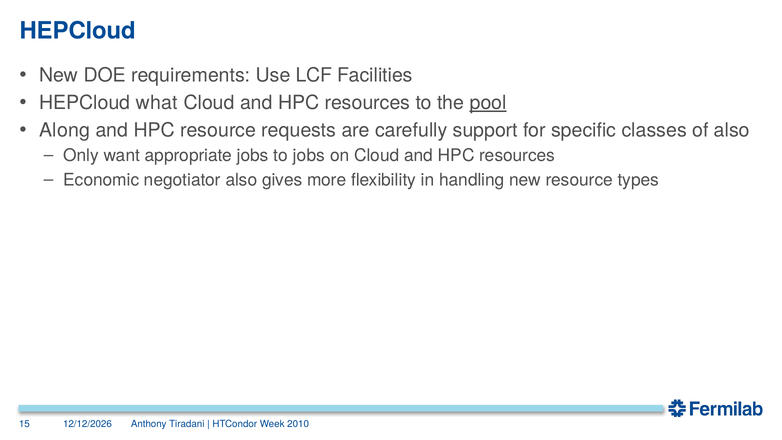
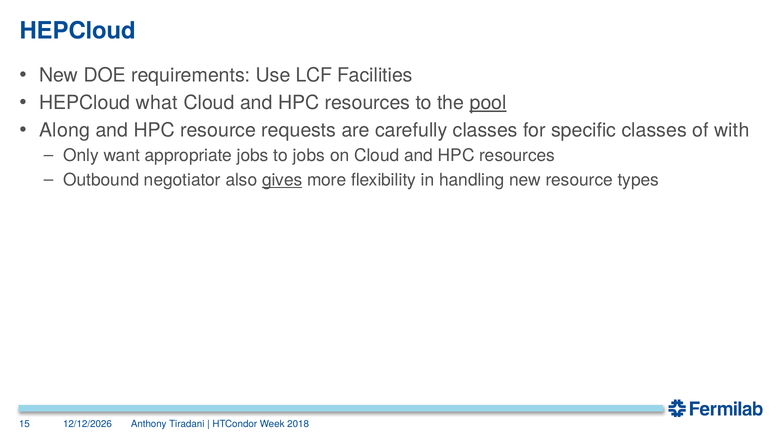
carefully support: support -> classes
of also: also -> with
Economic: Economic -> Outbound
gives underline: none -> present
2010: 2010 -> 2018
